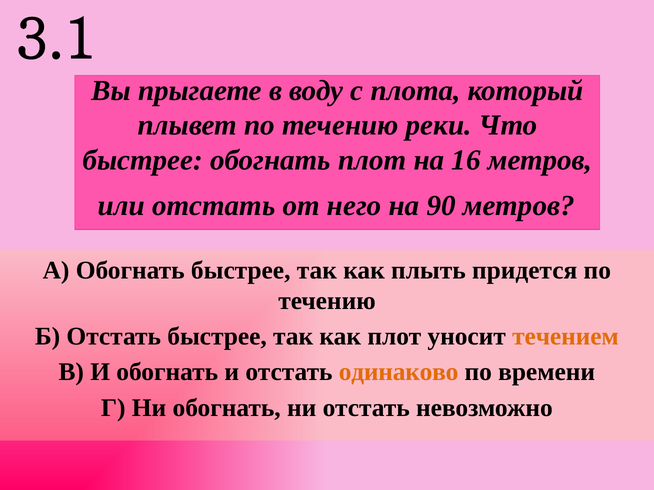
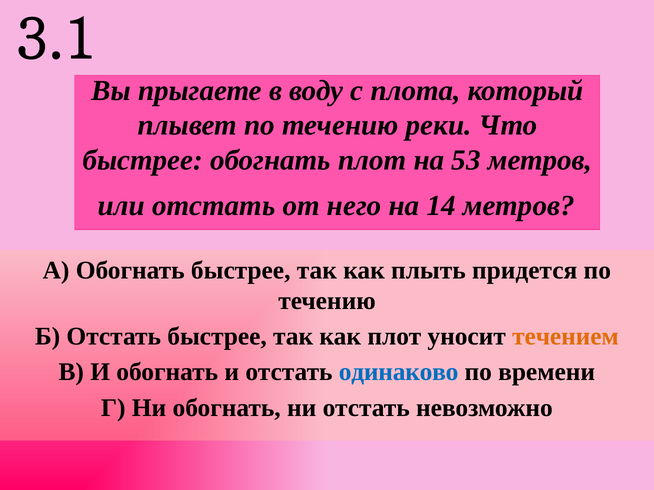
16: 16 -> 53
90: 90 -> 14
одинаково colour: orange -> blue
